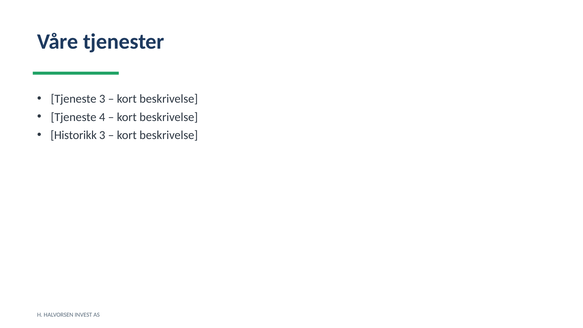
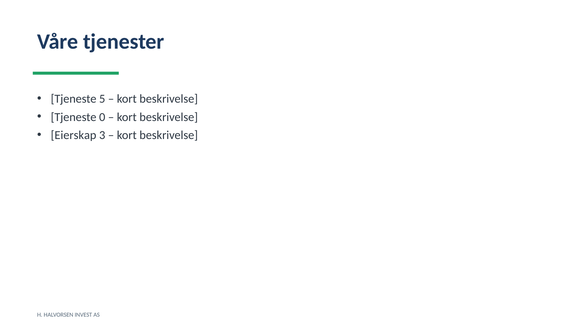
Tjeneste 3: 3 -> 5
4: 4 -> 0
Historikk: Historikk -> Eierskap
